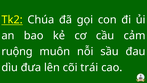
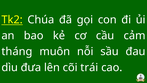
ruộng: ruộng -> tháng
